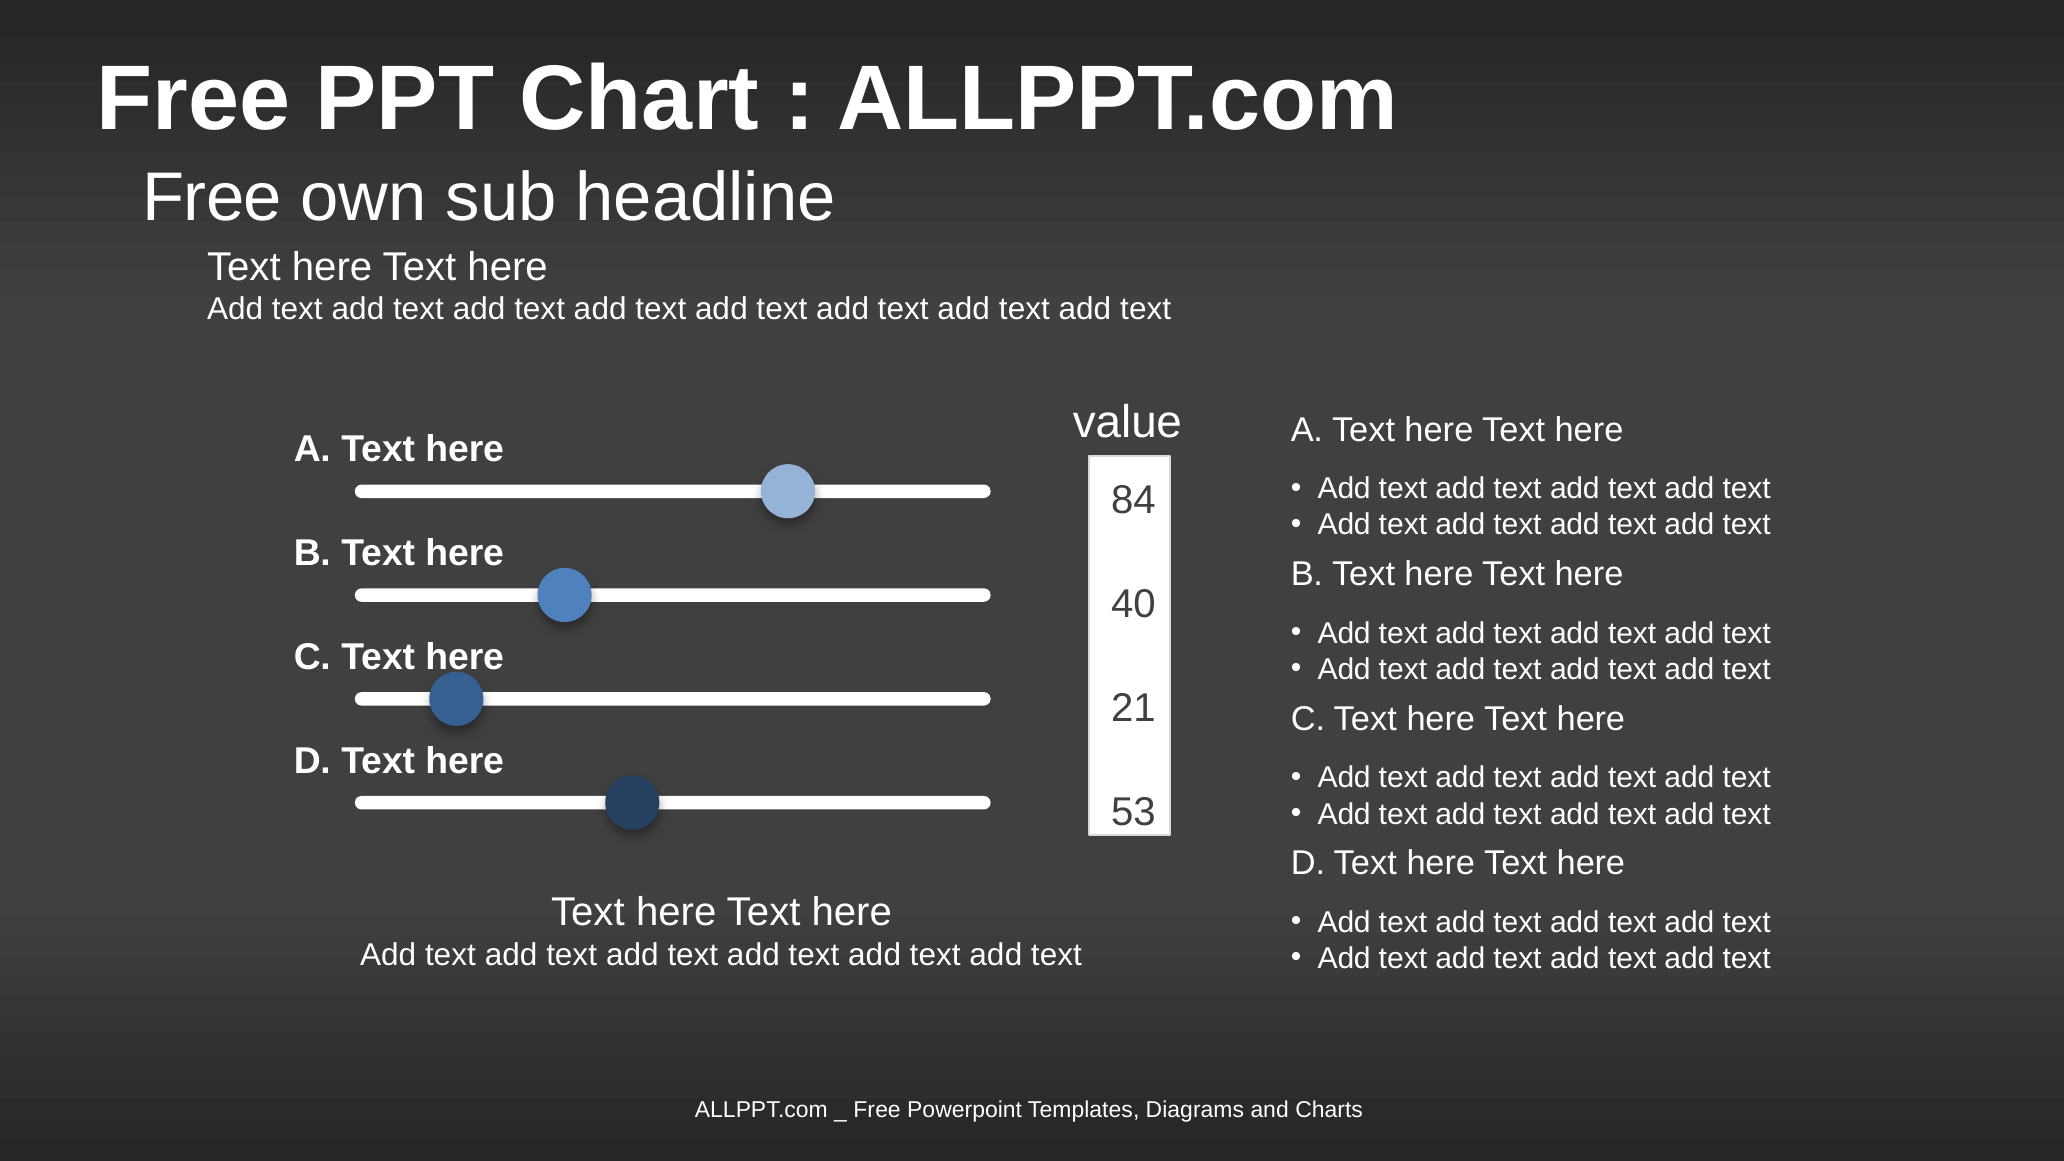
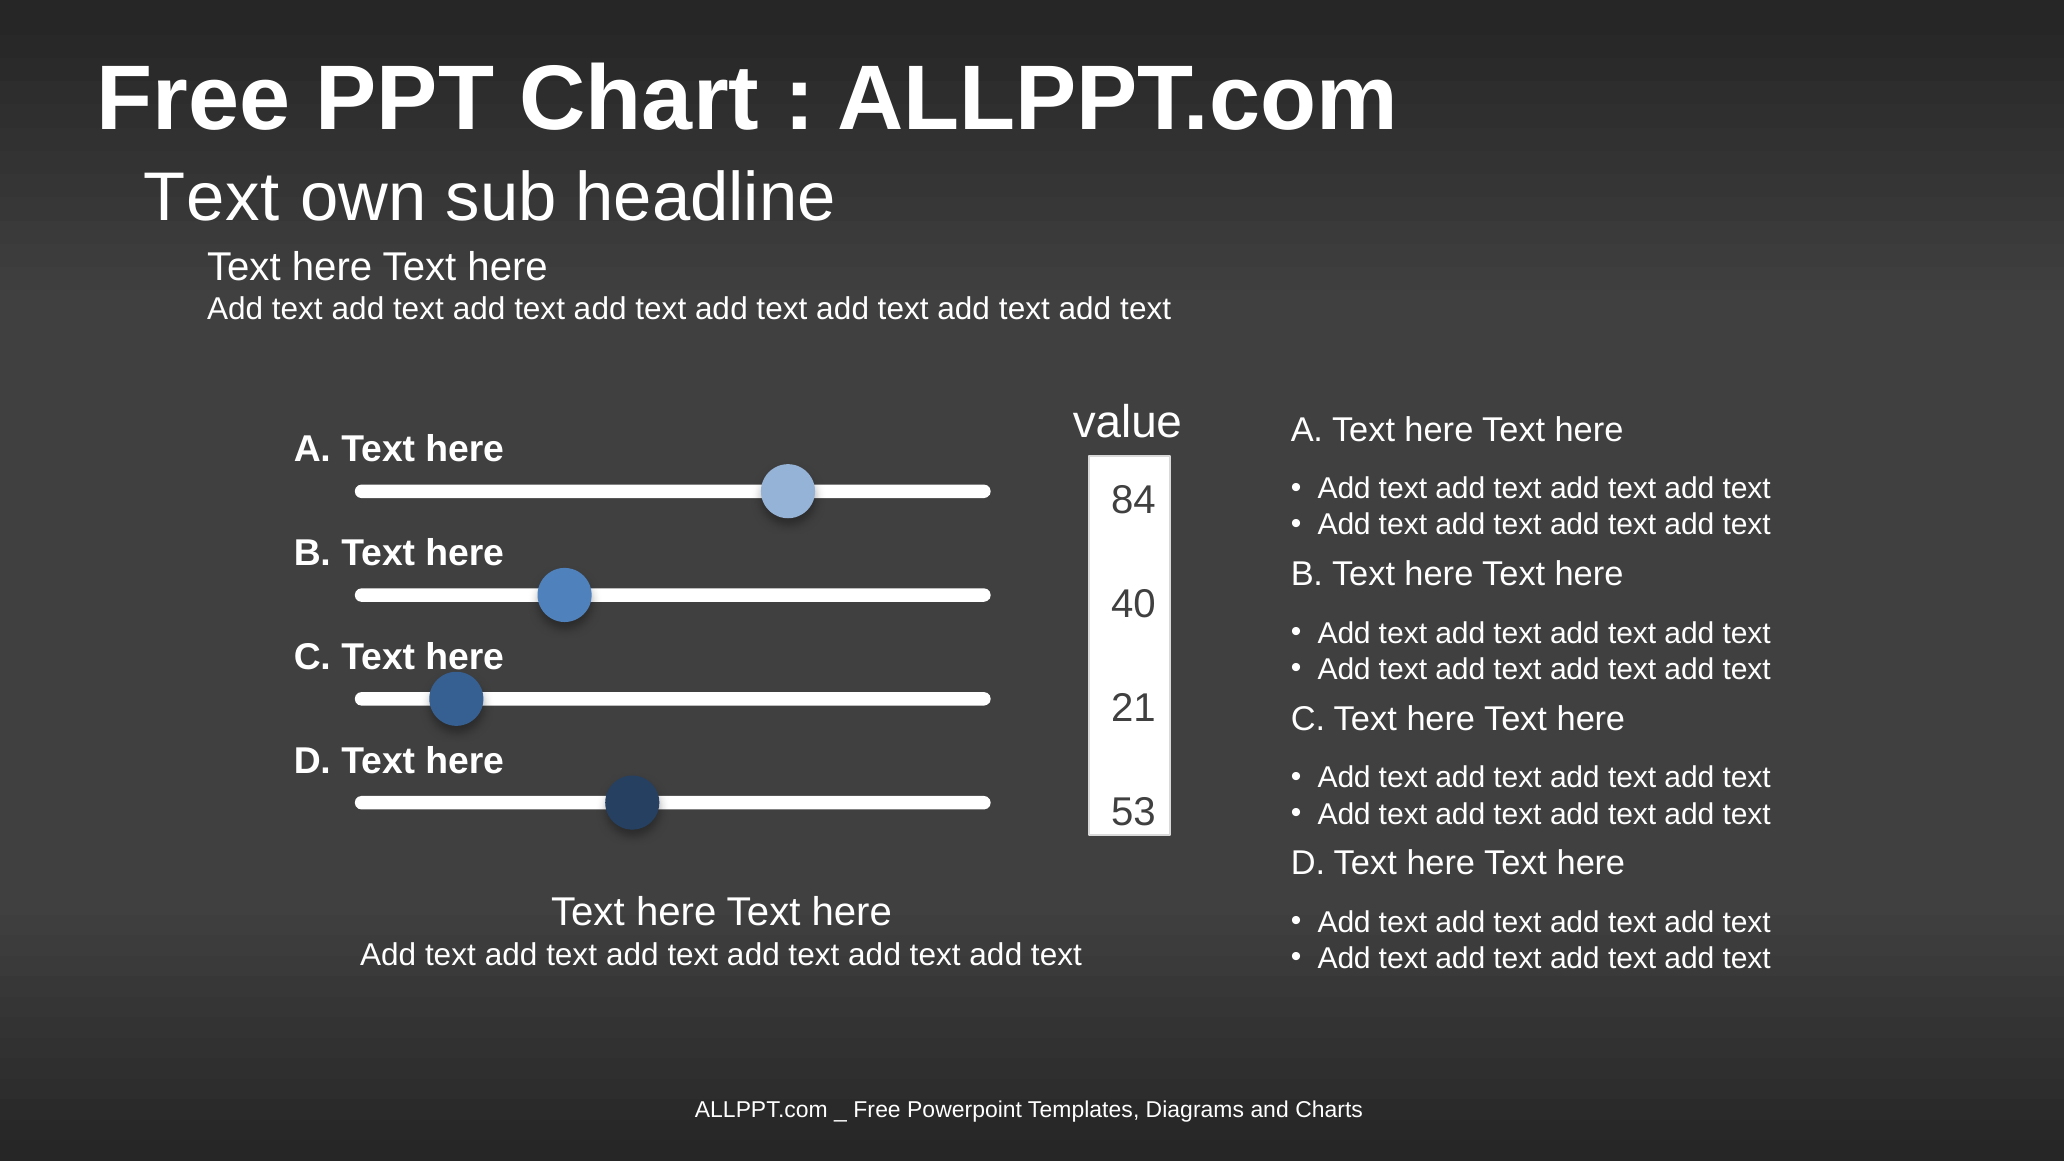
Free at (212, 198): Free -> Text
